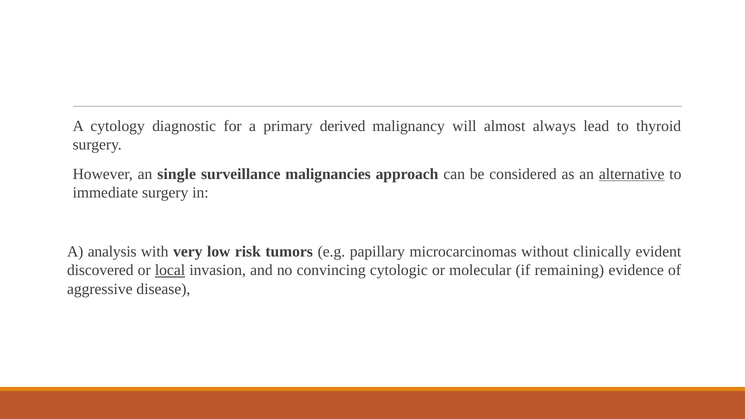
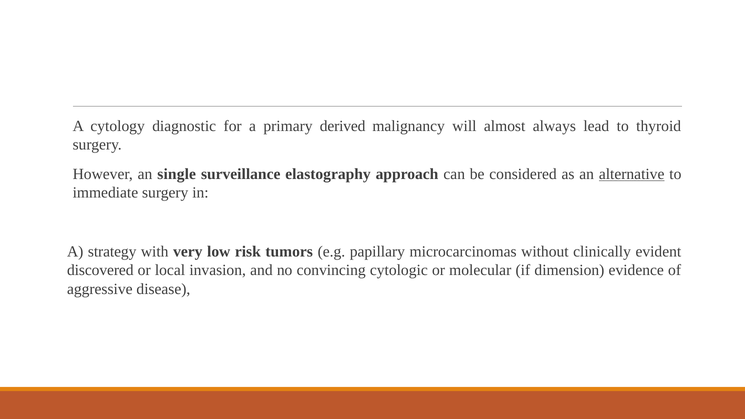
malignancies: malignancies -> elastography
analysis: analysis -> strategy
local underline: present -> none
remaining: remaining -> dimension
